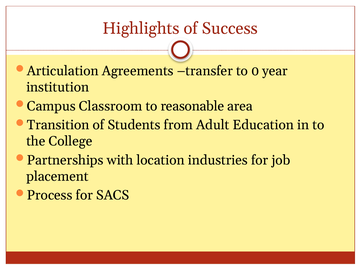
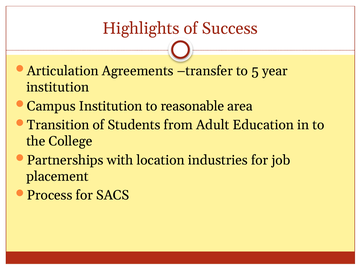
0: 0 -> 5
Campus Classroom: Classroom -> Institution
